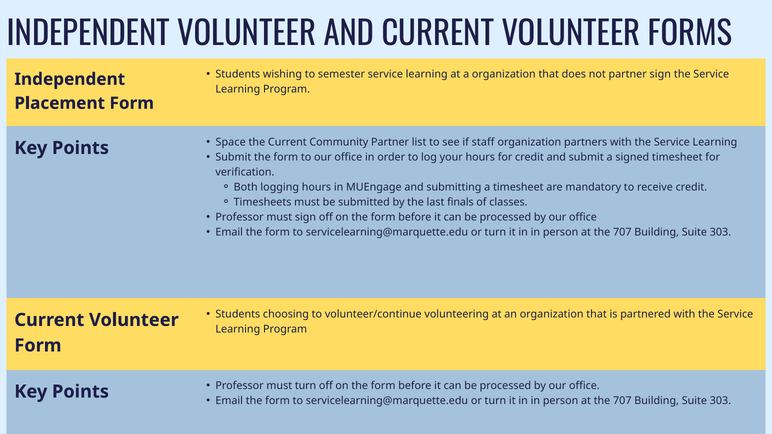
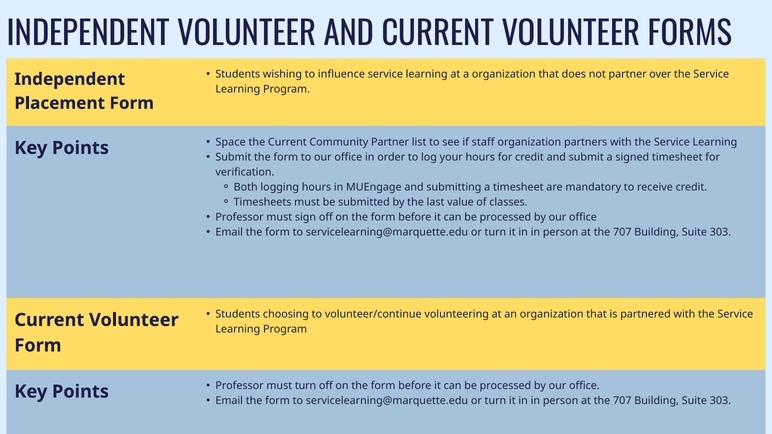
semester: semester -> influence
partner sign: sign -> over
finals: finals -> value
